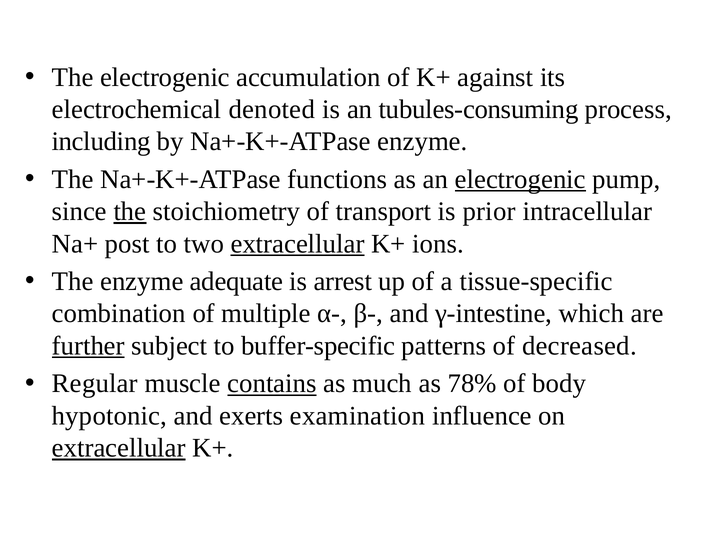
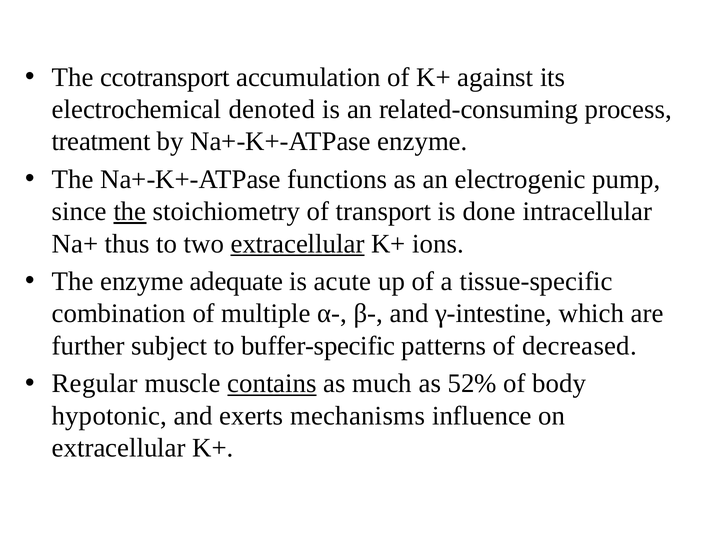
The electrogenic: electrogenic -> ccotransport
tubules-consuming: tubules-consuming -> related-consuming
including: including -> treatment
electrogenic at (520, 179) underline: present -> none
prior: prior -> done
post: post -> thus
arrest: arrest -> acute
further underline: present -> none
78%: 78% -> 52%
examination: examination -> mechanisms
extracellular at (119, 448) underline: present -> none
